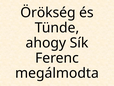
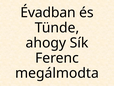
Örökség: Örökség -> Évadban
